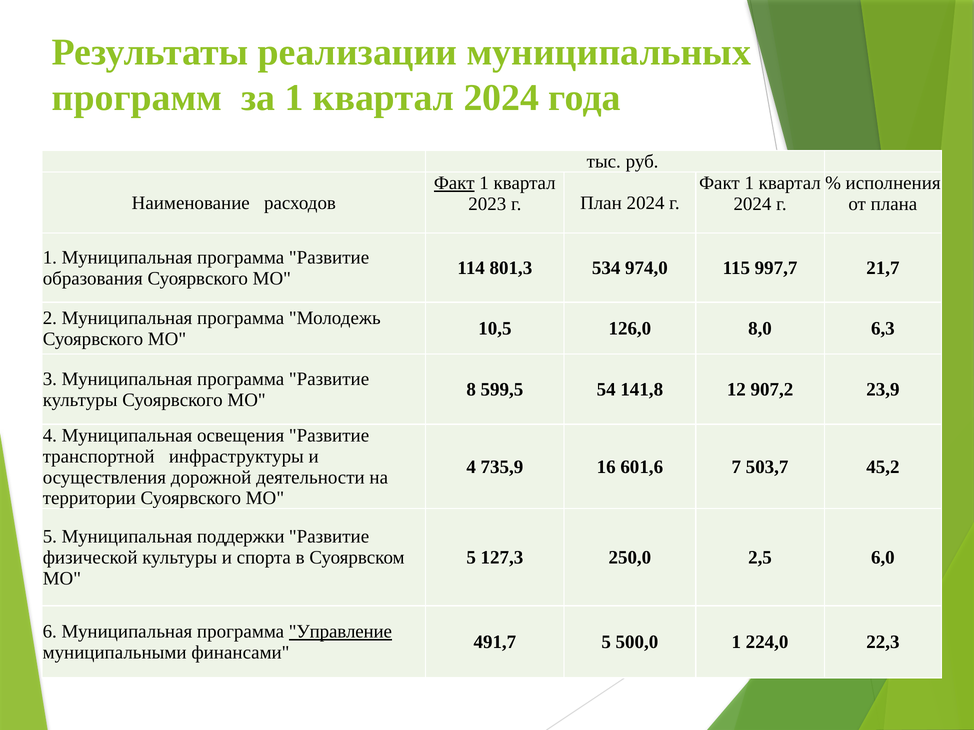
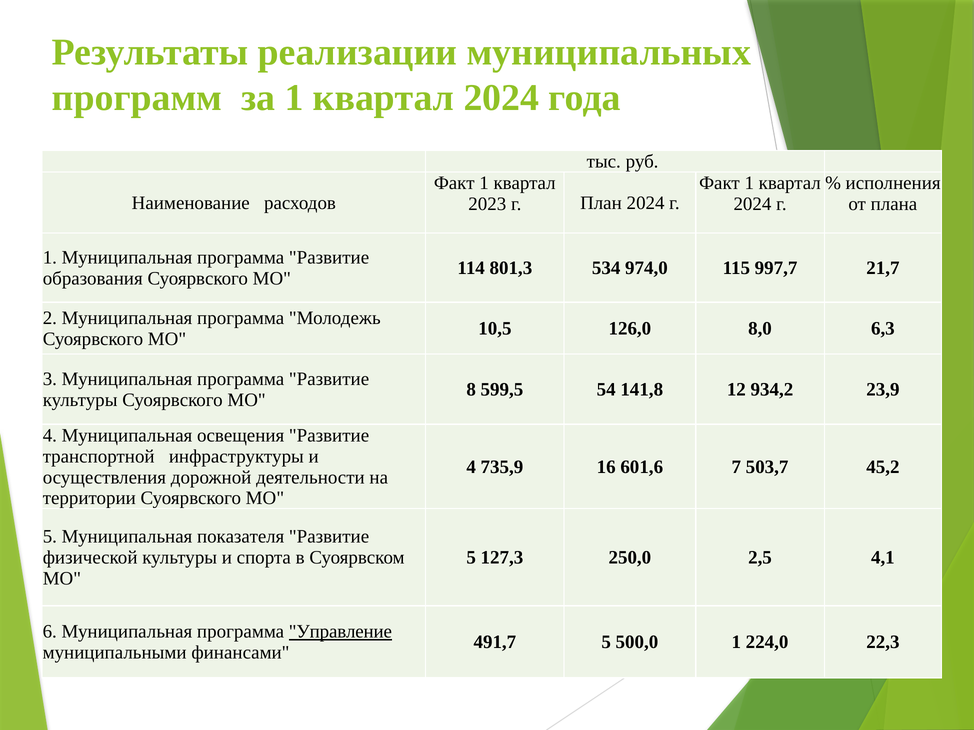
Факт at (454, 183) underline: present -> none
907,2: 907,2 -> 934,2
поддержки: поддержки -> показателя
6,0: 6,0 -> 4,1
